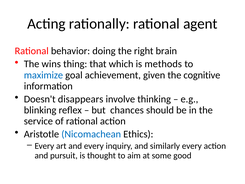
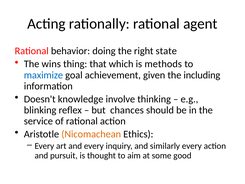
brain: brain -> state
cognitive: cognitive -> including
disappears: disappears -> knowledge
Nicomachean colour: blue -> orange
